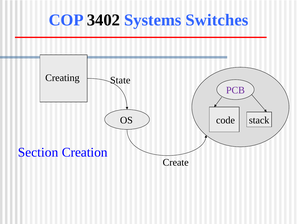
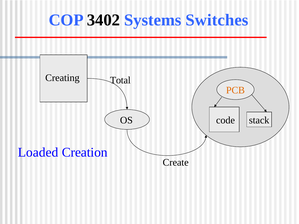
State: State -> Total
PCB colour: purple -> orange
Section: Section -> Loaded
